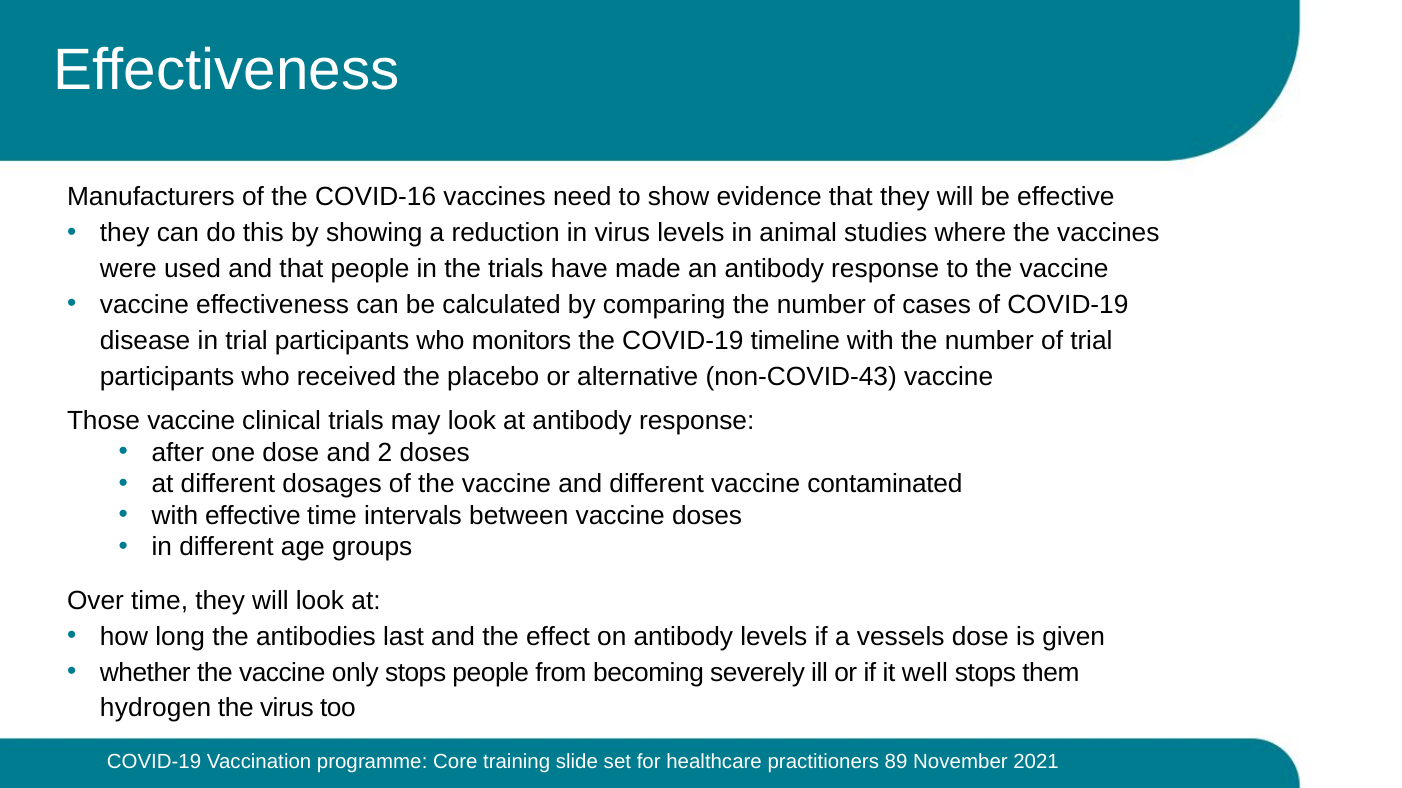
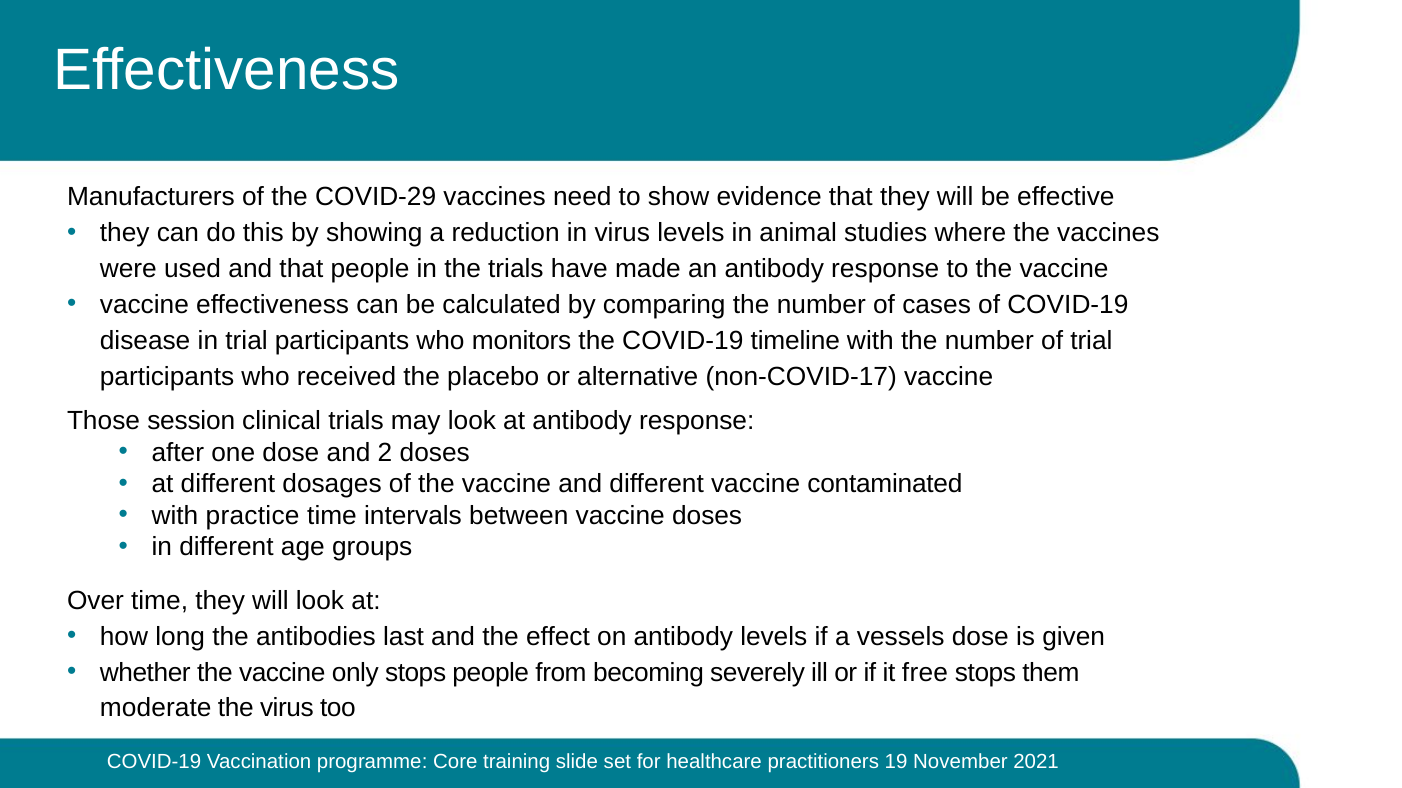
COVID-16: COVID-16 -> COVID-29
non-COVID-43: non-COVID-43 -> non-COVID-17
Those vaccine: vaccine -> session
with effective: effective -> practice
well: well -> free
hydrogen: hydrogen -> moderate
89: 89 -> 19
